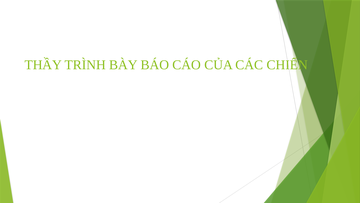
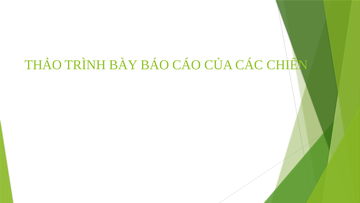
THẦY: THẦY -> THẢO
